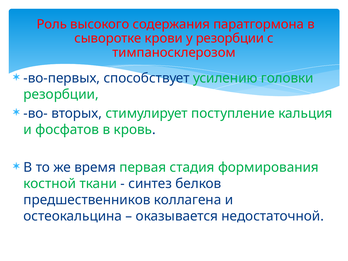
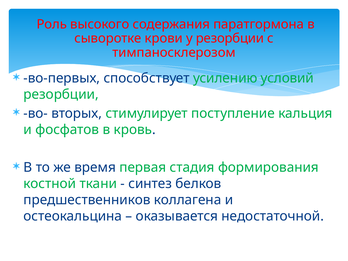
головки: головки -> условий
